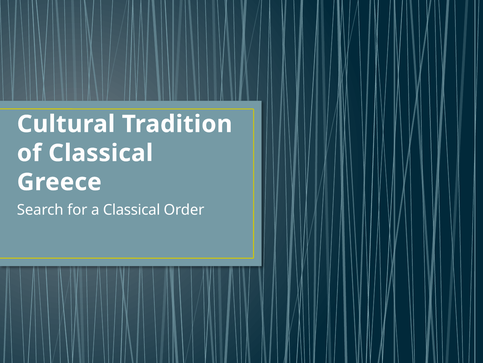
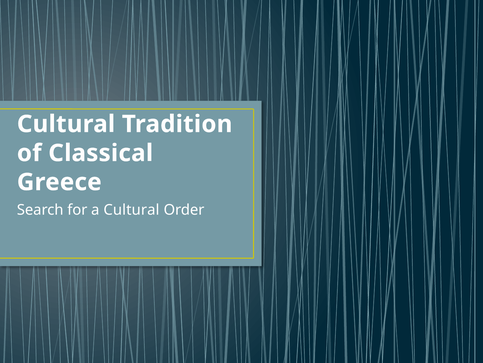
a Classical: Classical -> Cultural
